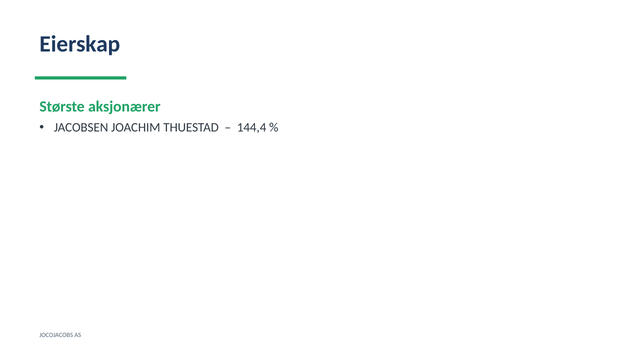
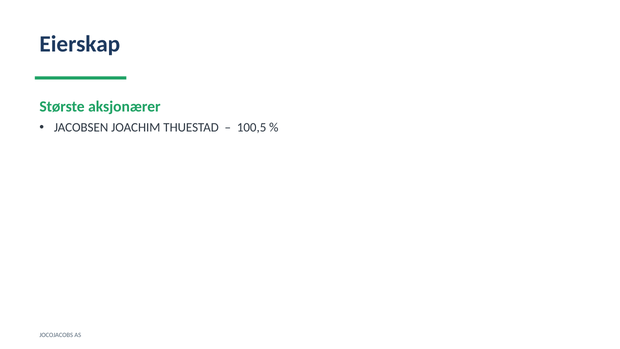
144,4: 144,4 -> 100,5
